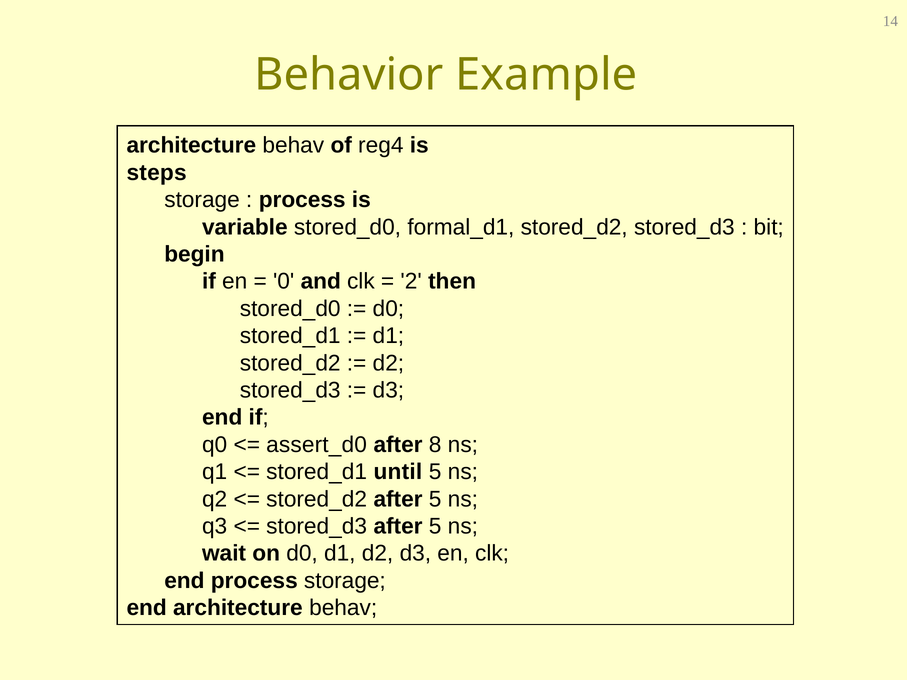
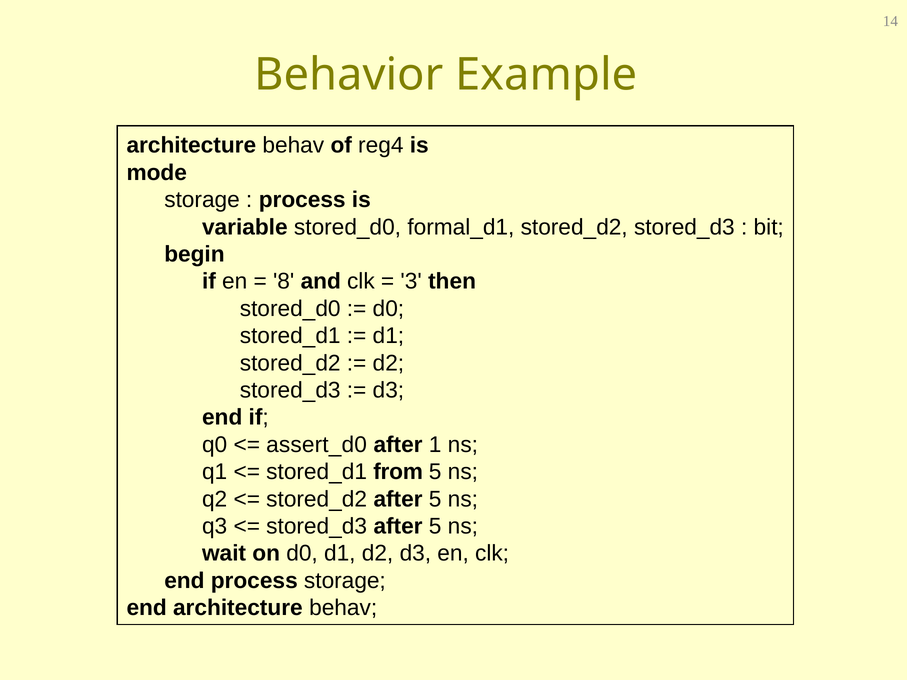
steps: steps -> mode
0: 0 -> 8
2: 2 -> 3
8: 8 -> 1
until: until -> from
